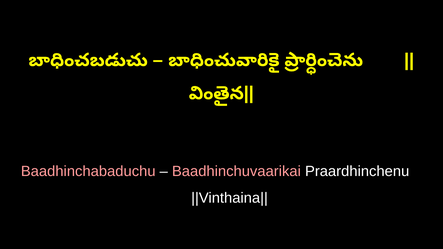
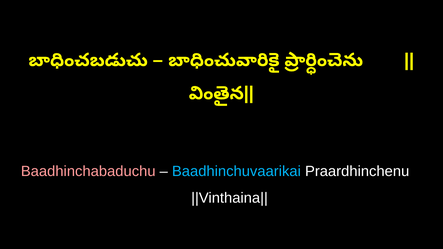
Baadhinchuvaarikai colour: pink -> light blue
